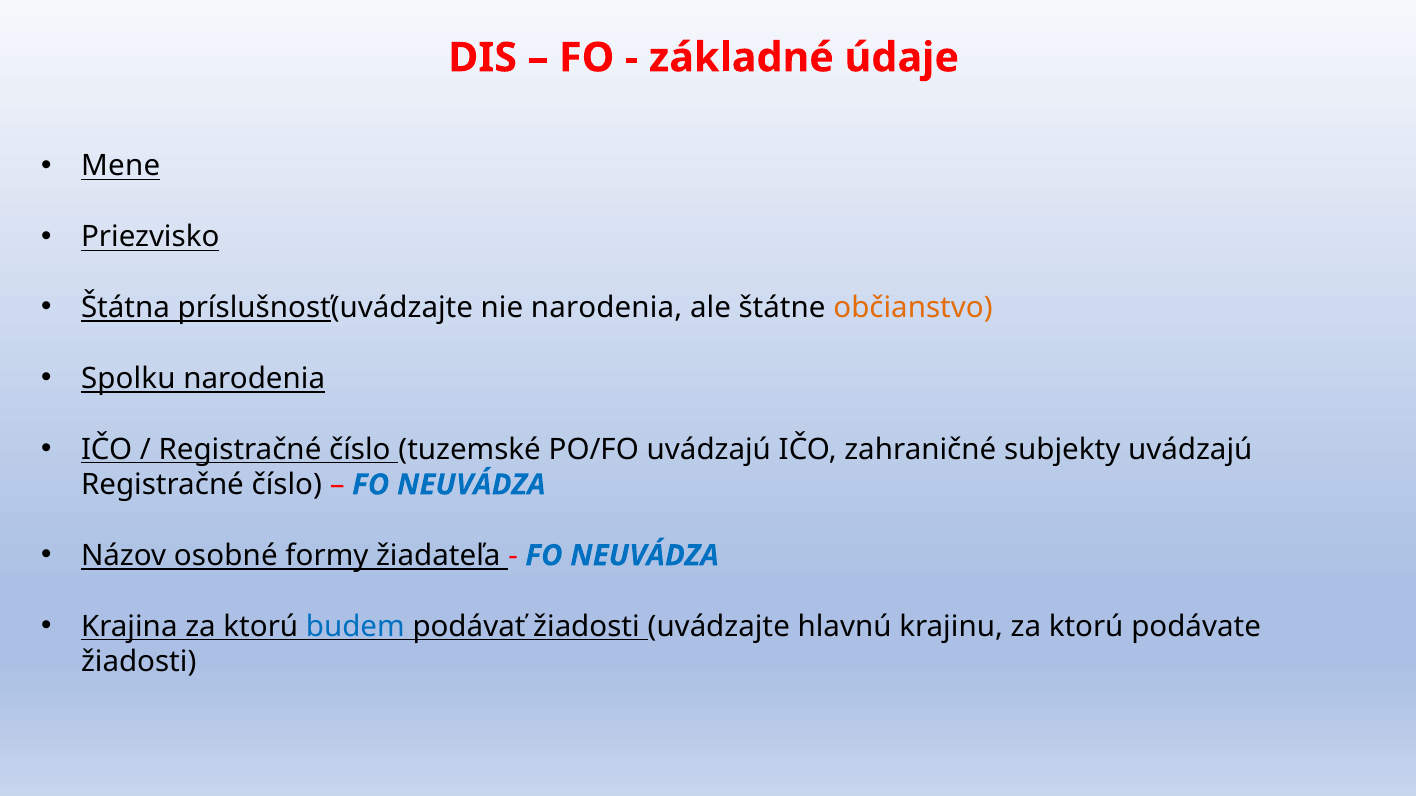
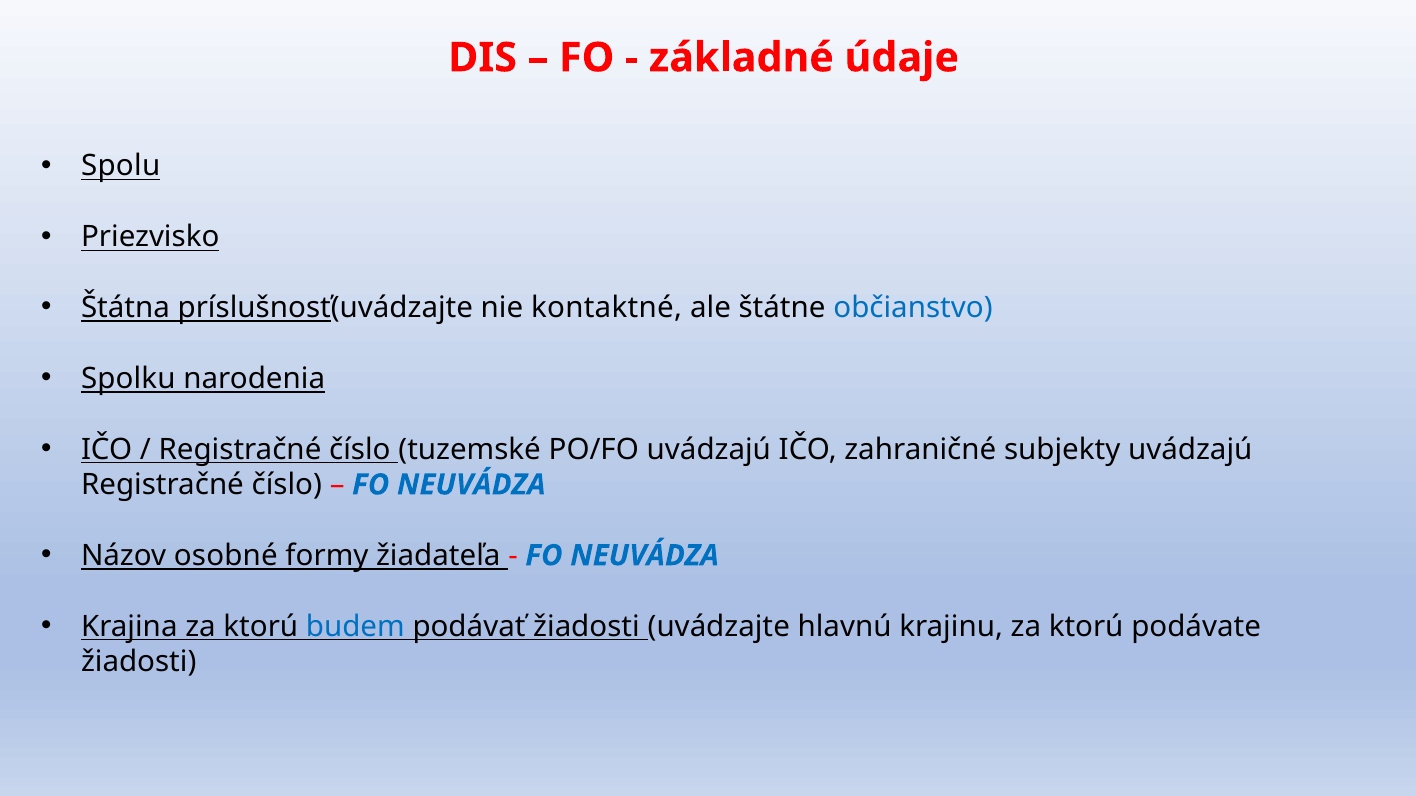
Mene: Mene -> Spolu
nie narodenia: narodenia -> kontaktné
občianstvo colour: orange -> blue
